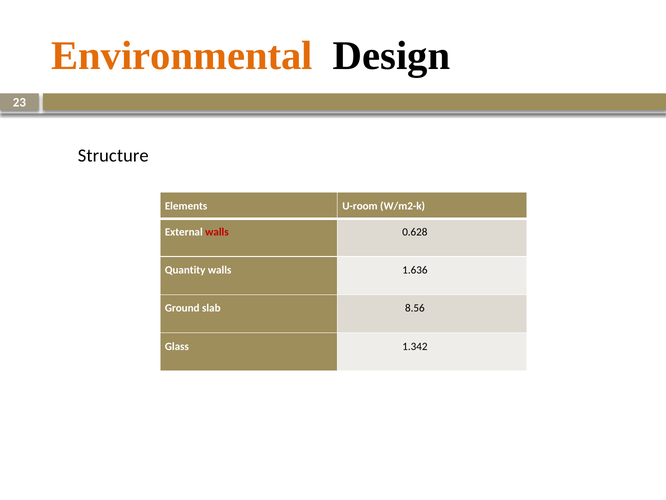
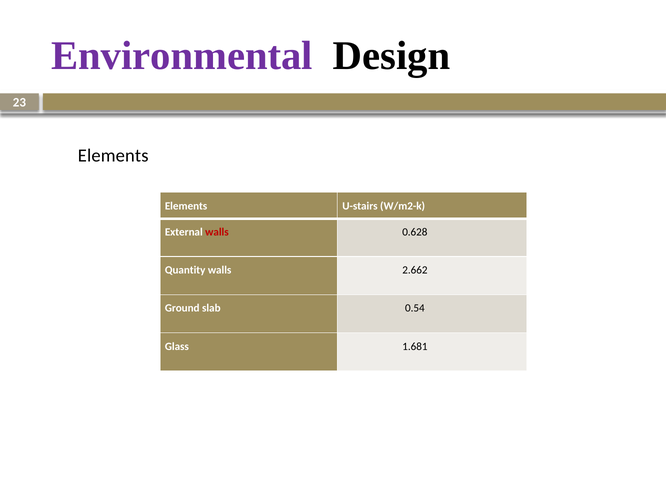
Environmental colour: orange -> purple
Structure at (113, 155): Structure -> Elements
U-room: U-room -> U-stairs
1.636: 1.636 -> 2.662
8.56: 8.56 -> 0.54
1.342: 1.342 -> 1.681
